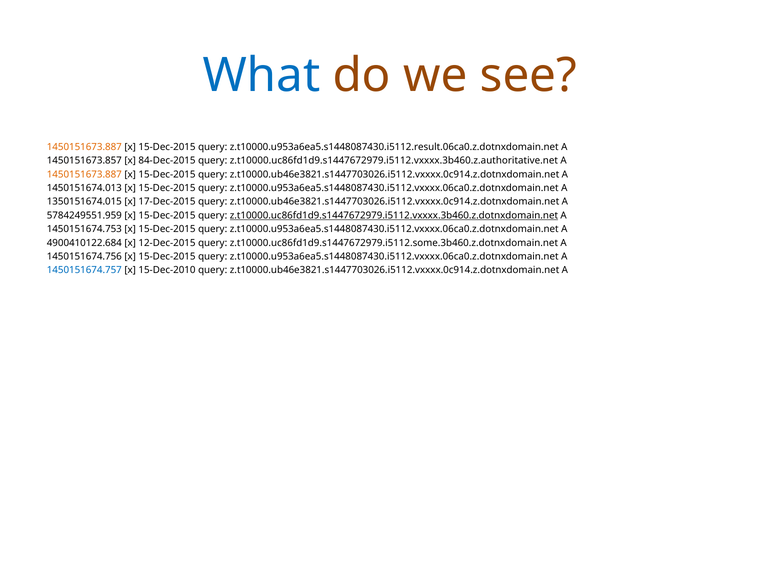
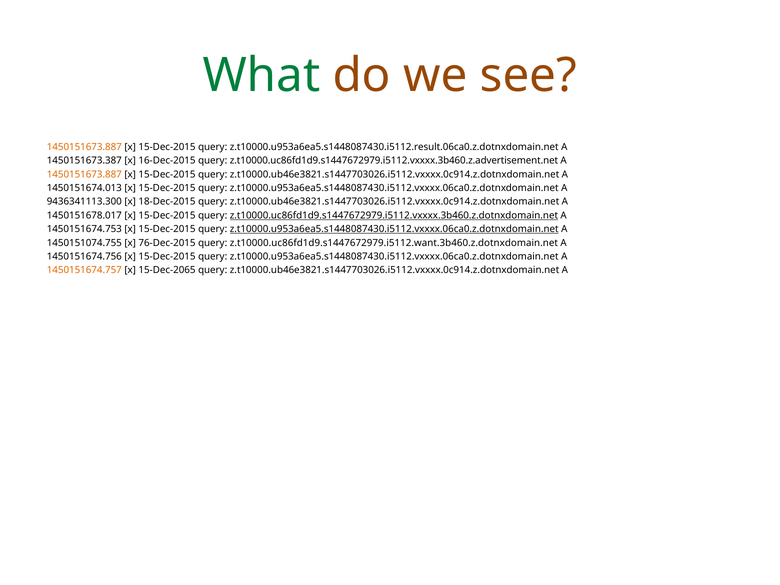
What colour: blue -> green
1450151673.857: 1450151673.857 -> 1450151673.387
84-Dec-2015: 84-Dec-2015 -> 16-Dec-2015
z.t10000.uc86fd1d9.s1447672979.i5112.vxxxx.3b460.z.authoritative.net: z.t10000.uc86fd1d9.s1447672979.i5112.vxxxx.3b460.z.authoritative.net -> z.t10000.uc86fd1d9.s1447672979.i5112.vxxxx.3b460.z.advertisement.net
1350151674.015: 1350151674.015 -> 9436341113.300
17-Dec-2015: 17-Dec-2015 -> 18-Dec-2015
5784249551.959: 5784249551.959 -> 1450151678.017
z.t10000.u953a6ea5.s1448087430.i5112.vxxxx.06ca0.z.dotnxdomain.net at (394, 229) underline: none -> present
4900410122.684: 4900410122.684 -> 1450151074.755
12-Dec-2015: 12-Dec-2015 -> 76-Dec-2015
z.t10000.uc86fd1d9.s1447672979.i5112.some.3b460.z.dotnxdomain.net: z.t10000.uc86fd1d9.s1447672979.i5112.some.3b460.z.dotnxdomain.net -> z.t10000.uc86fd1d9.s1447672979.i5112.want.3b460.z.dotnxdomain.net
1450151674.757 colour: blue -> orange
15-Dec-2010: 15-Dec-2010 -> 15-Dec-2065
